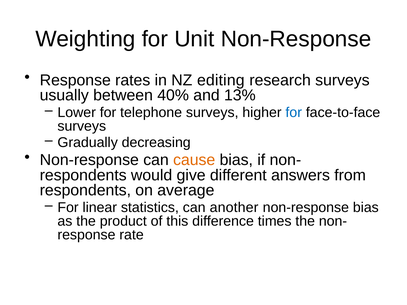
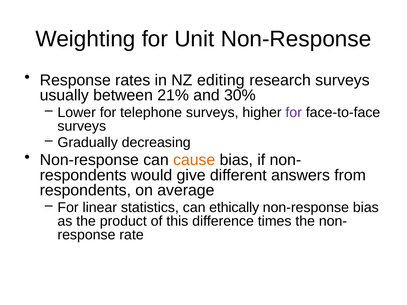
40%: 40% -> 21%
13%: 13% -> 30%
for at (294, 113) colour: blue -> purple
another: another -> ethically
